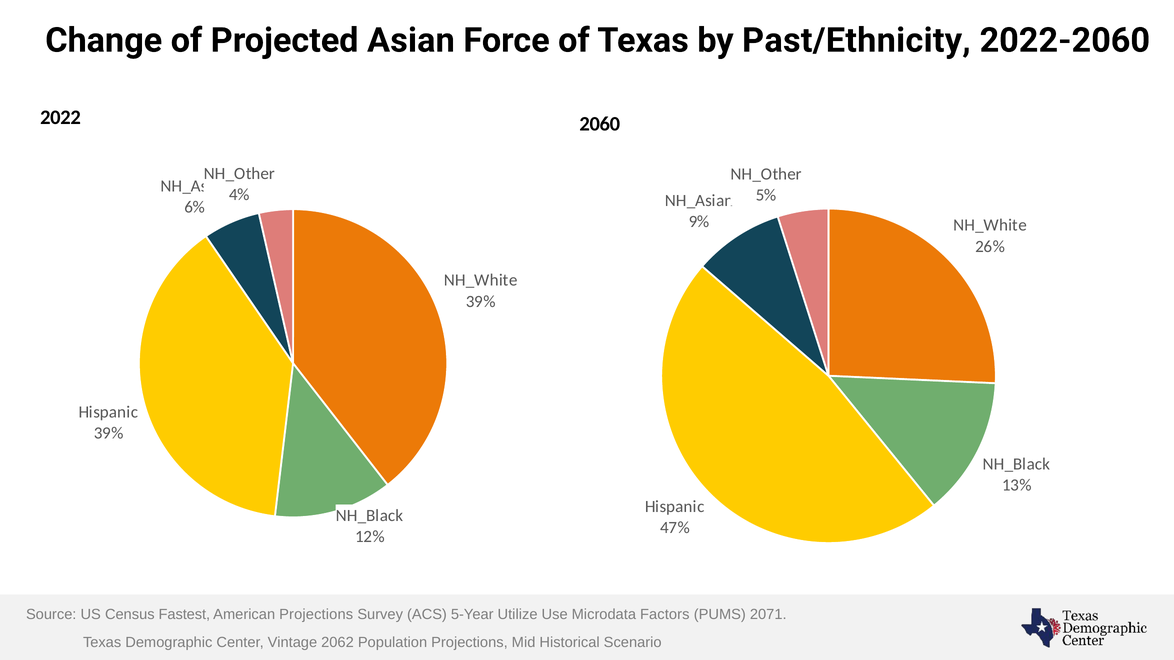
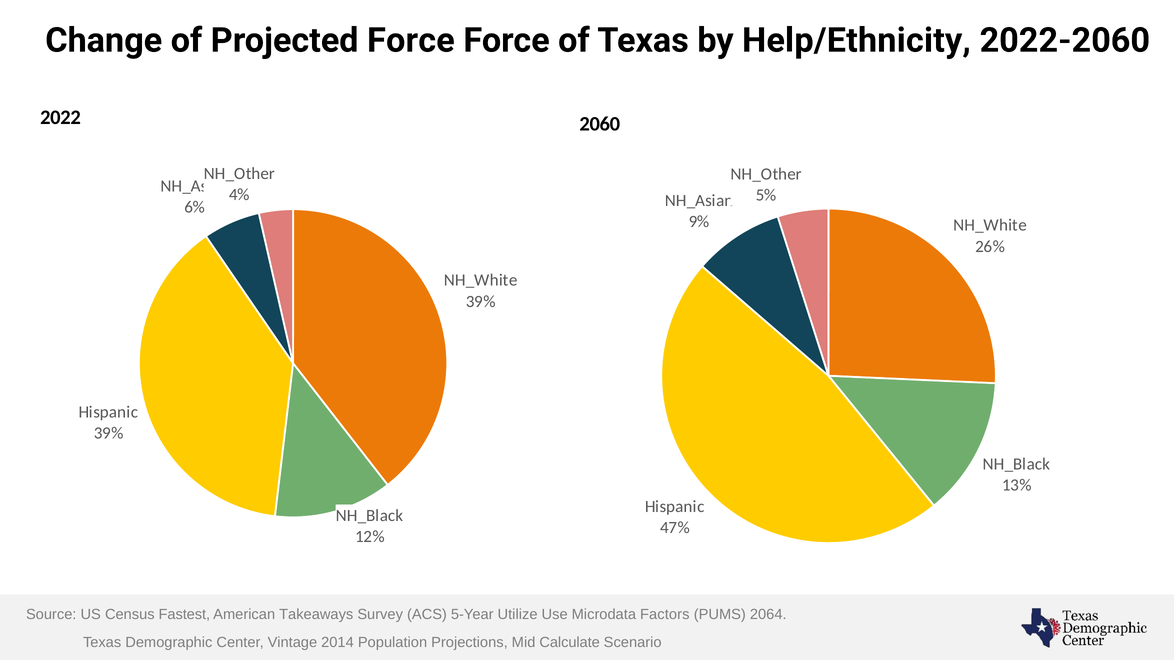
Projected Asian: Asian -> Force
Past/Ethnicity: Past/Ethnicity -> Help/Ethnicity
American Projections: Projections -> Takeaways
2071: 2071 -> 2064
2062: 2062 -> 2014
Historical: Historical -> Calculate
